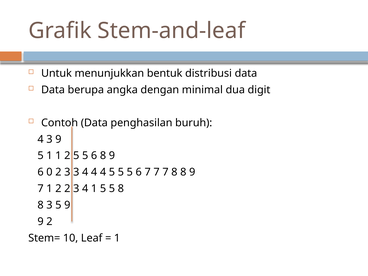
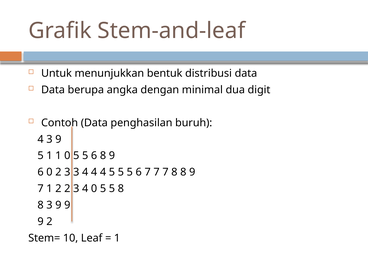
1 1 2: 2 -> 0
4 1: 1 -> 0
8 3 5: 5 -> 9
